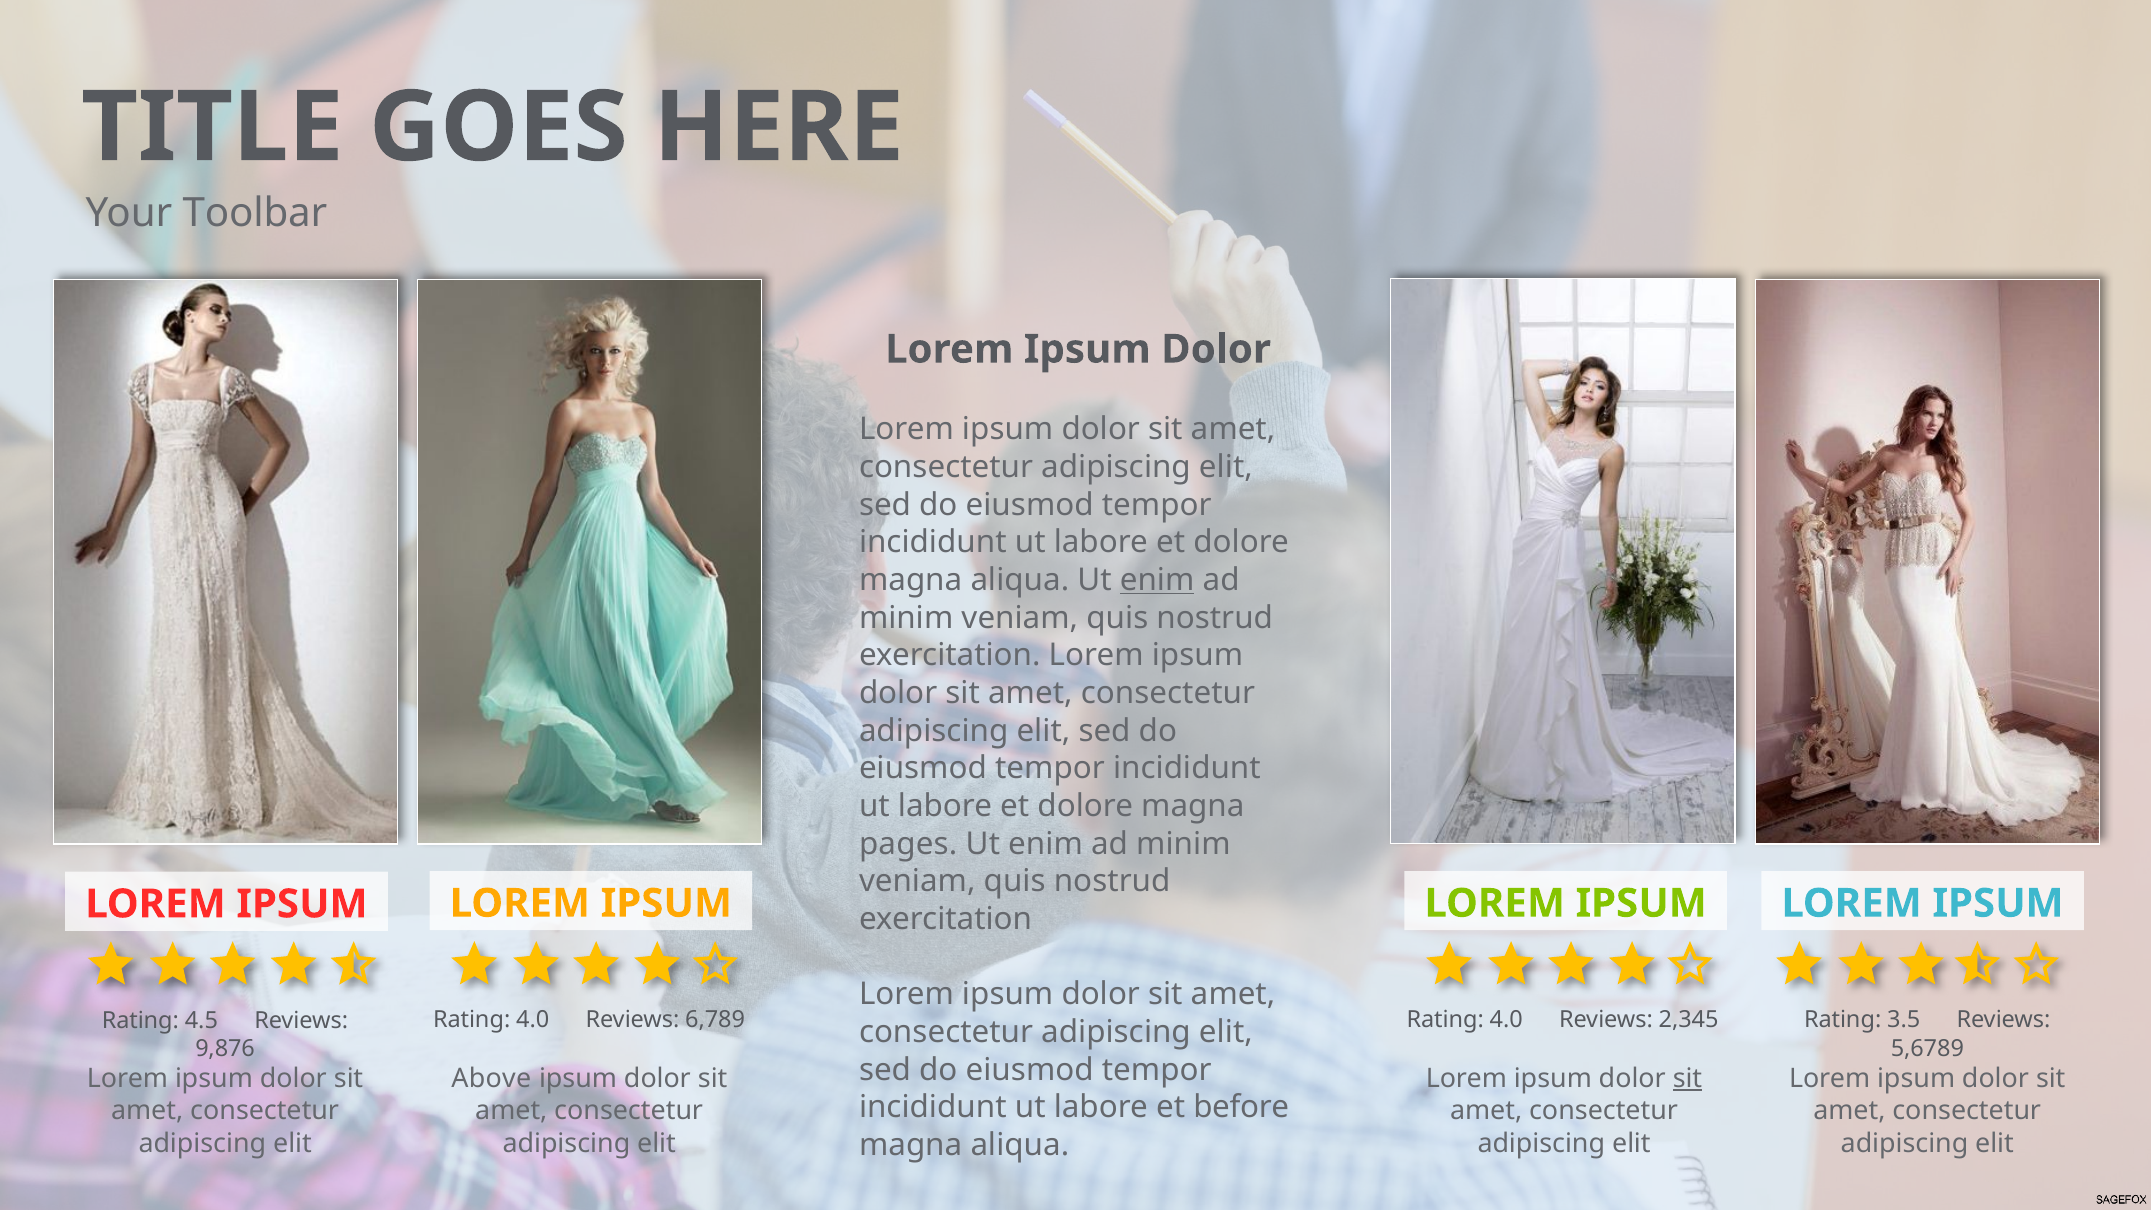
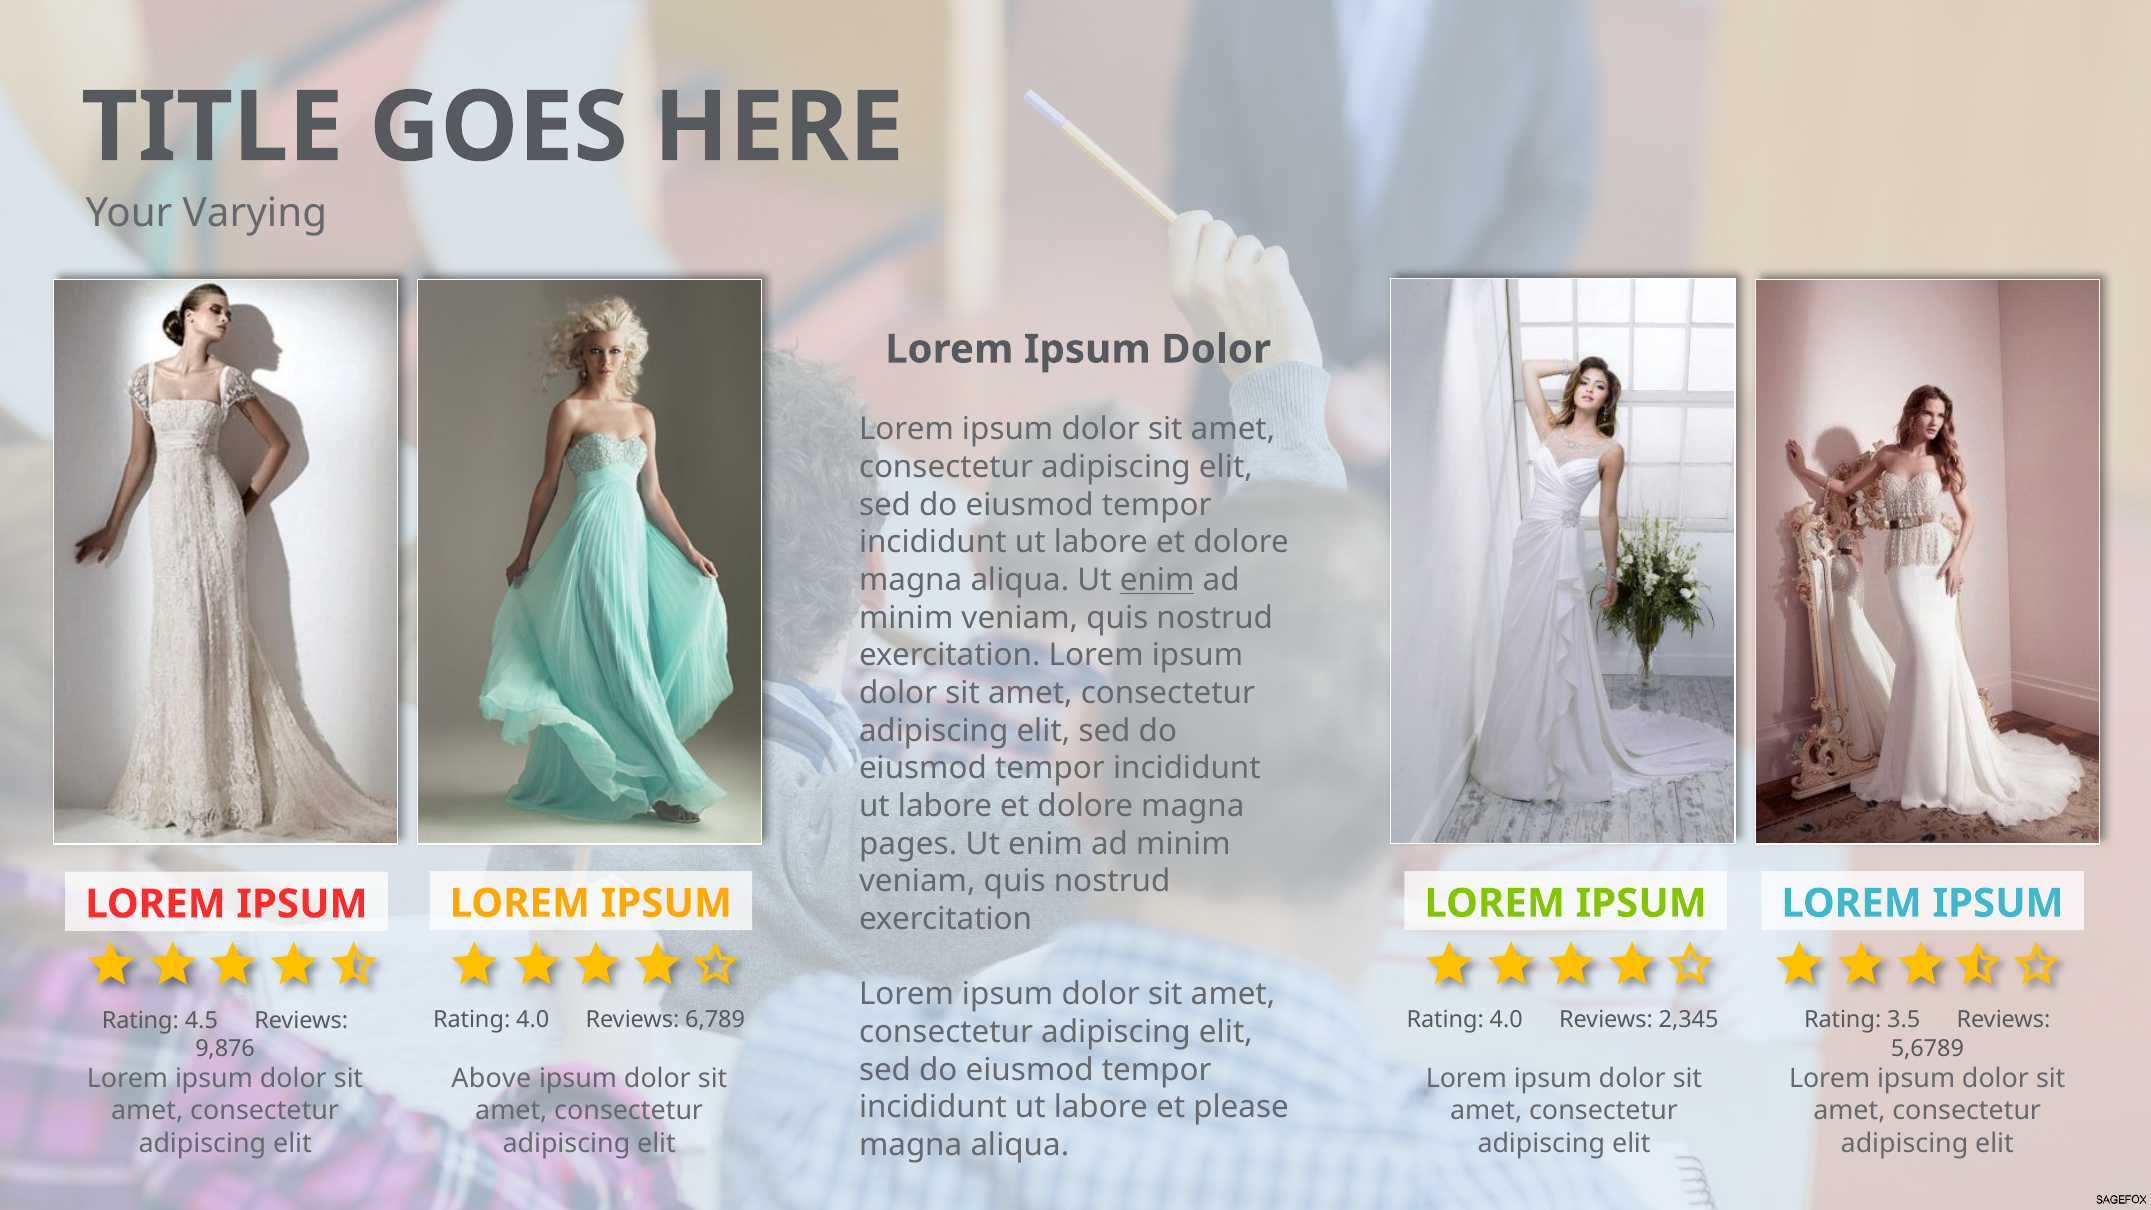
Toolbar: Toolbar -> Varying
sit at (1688, 1079) underline: present -> none
before: before -> please
